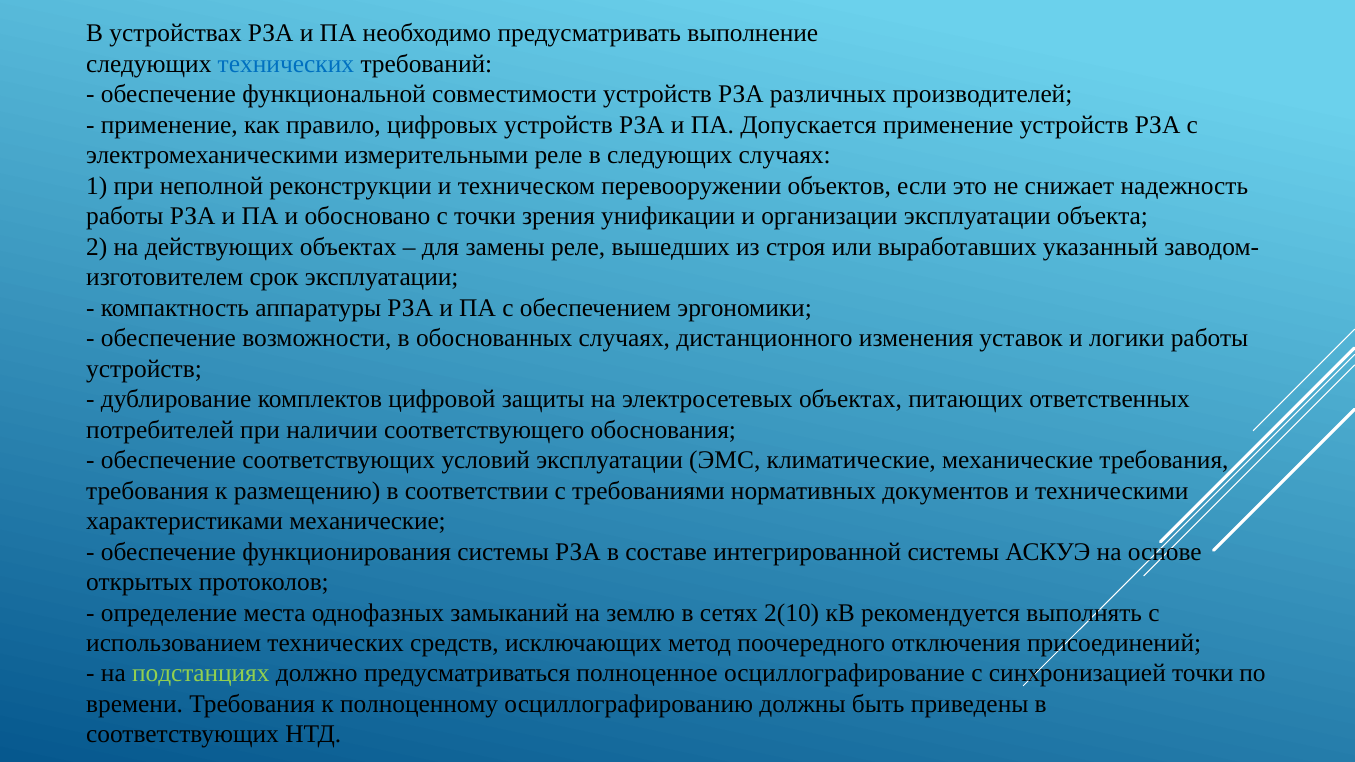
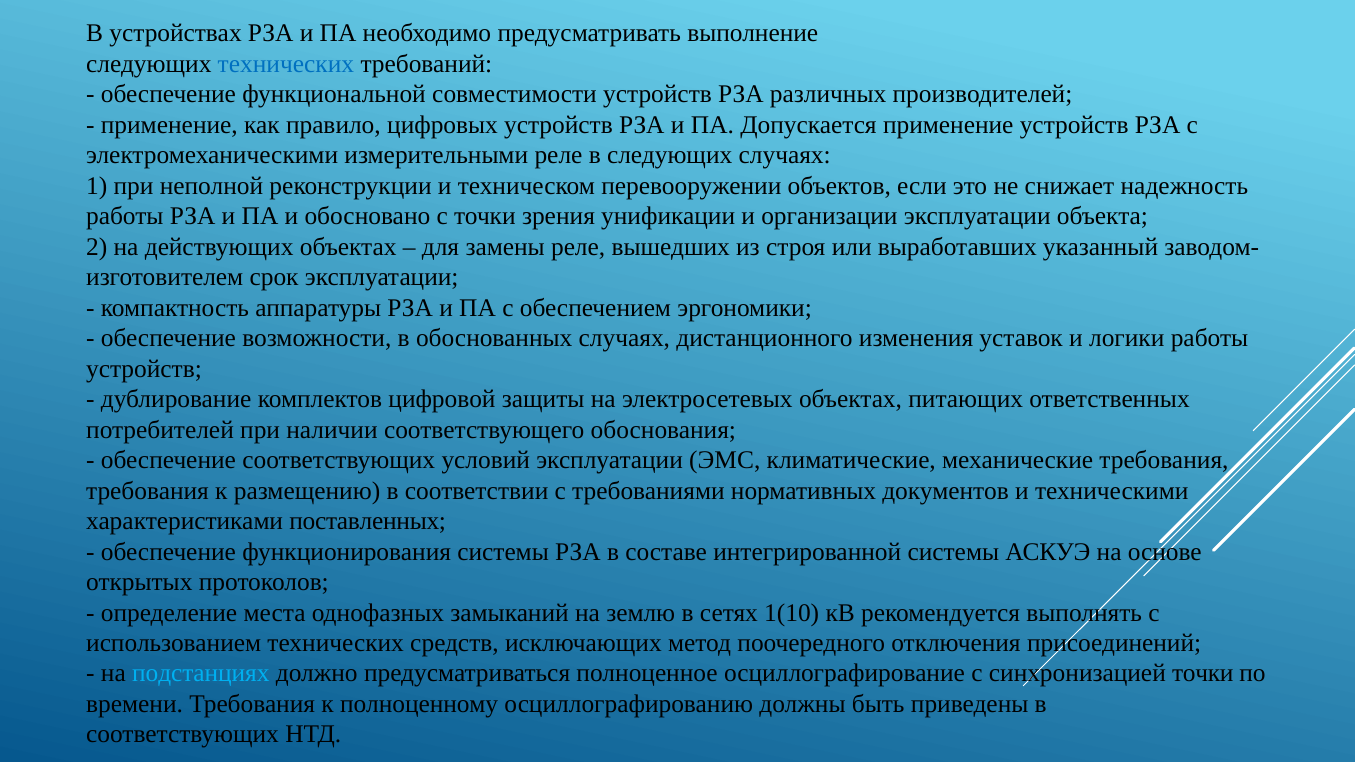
характеристиками механические: механические -> поставленных
2(10: 2(10 -> 1(10
подстанциях colour: light green -> light blue
